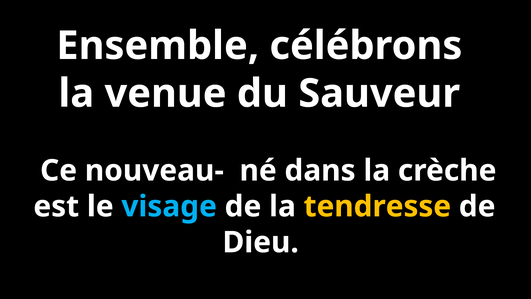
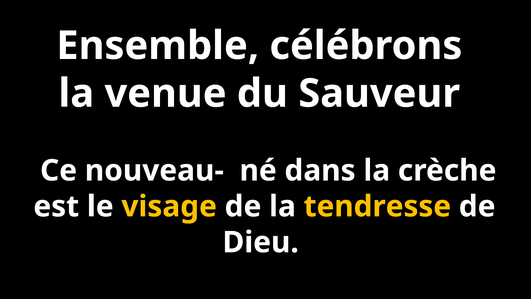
visage colour: light blue -> yellow
